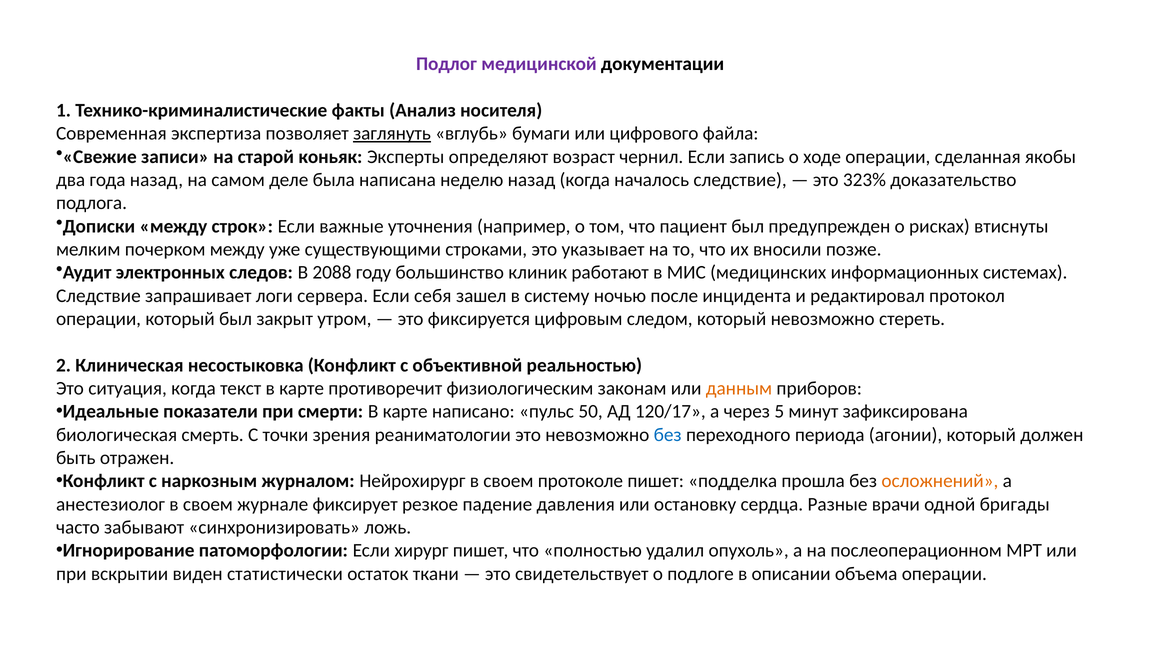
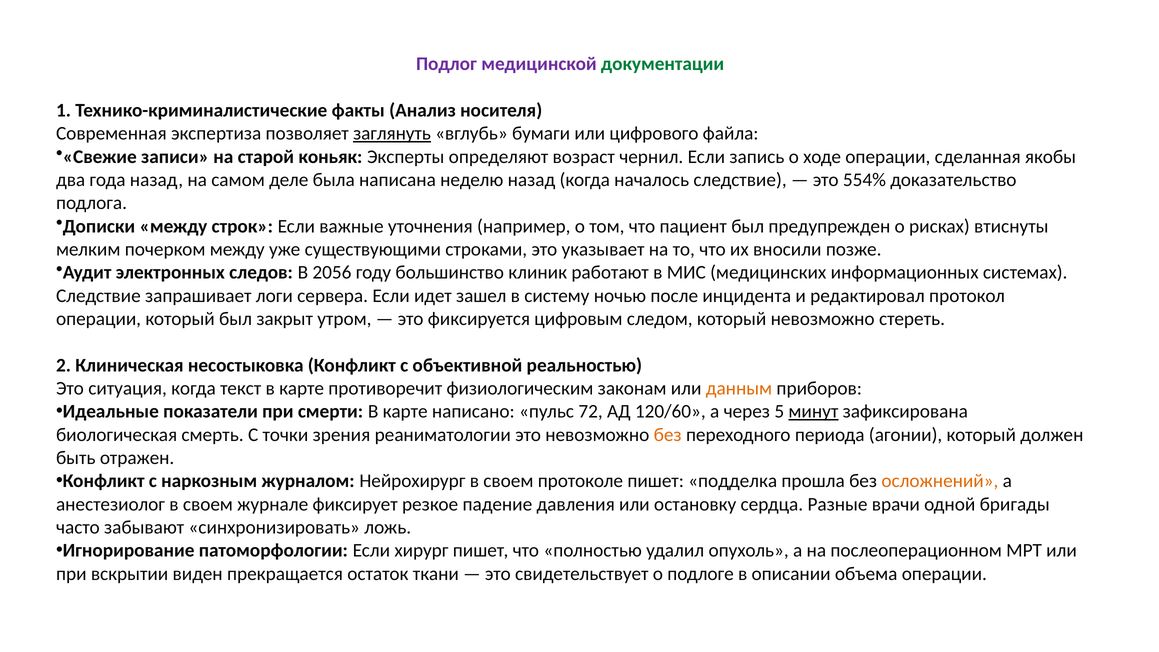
документации colour: black -> green
323%: 323% -> 554%
2088: 2088 -> 2056
себя: себя -> идет
50: 50 -> 72
120/17: 120/17 -> 120/60
минут underline: none -> present
без at (668, 435) colour: blue -> orange
статистически: статистически -> прекращается
